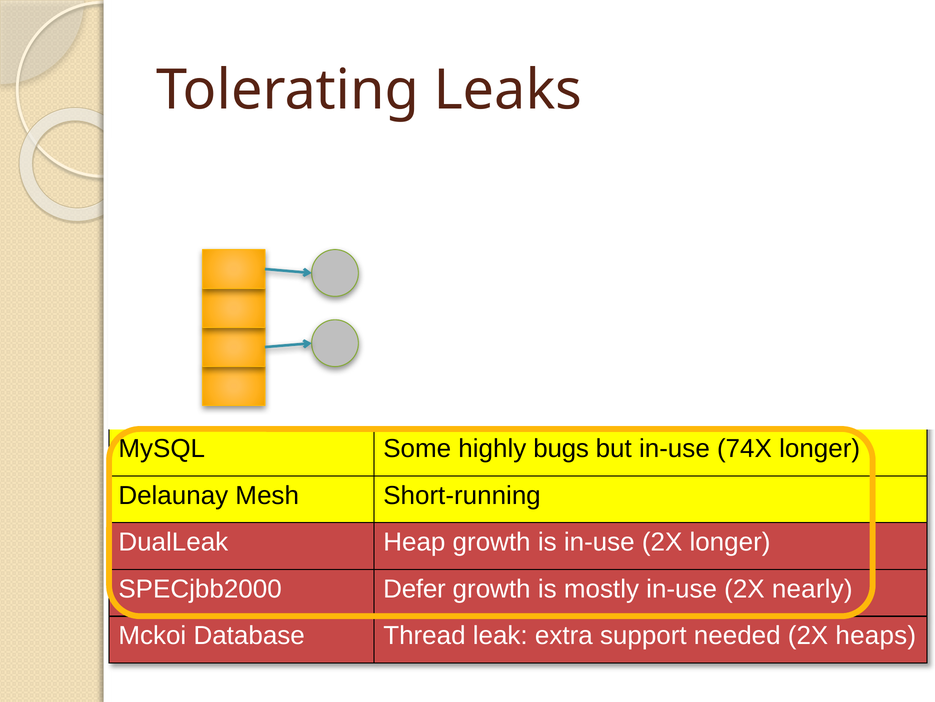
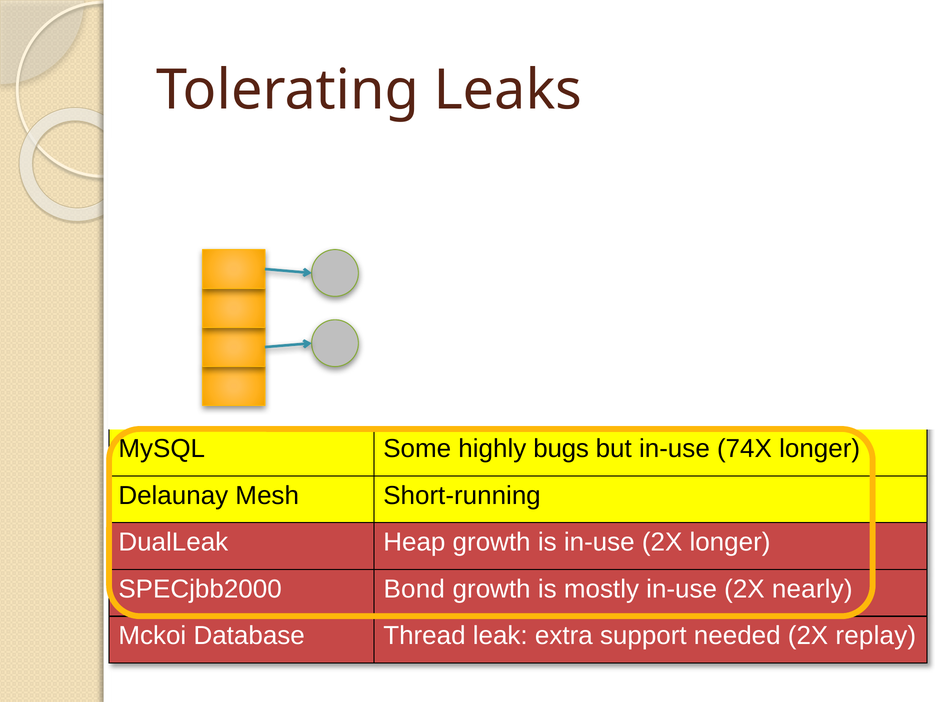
Defer: Defer -> Bond
heaps: heaps -> replay
